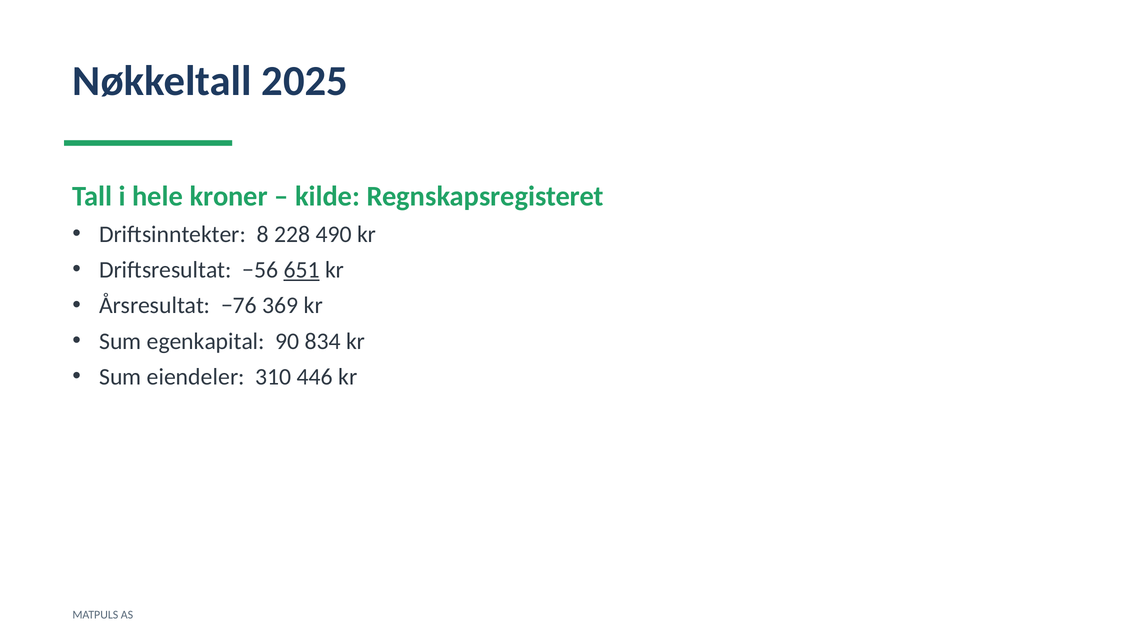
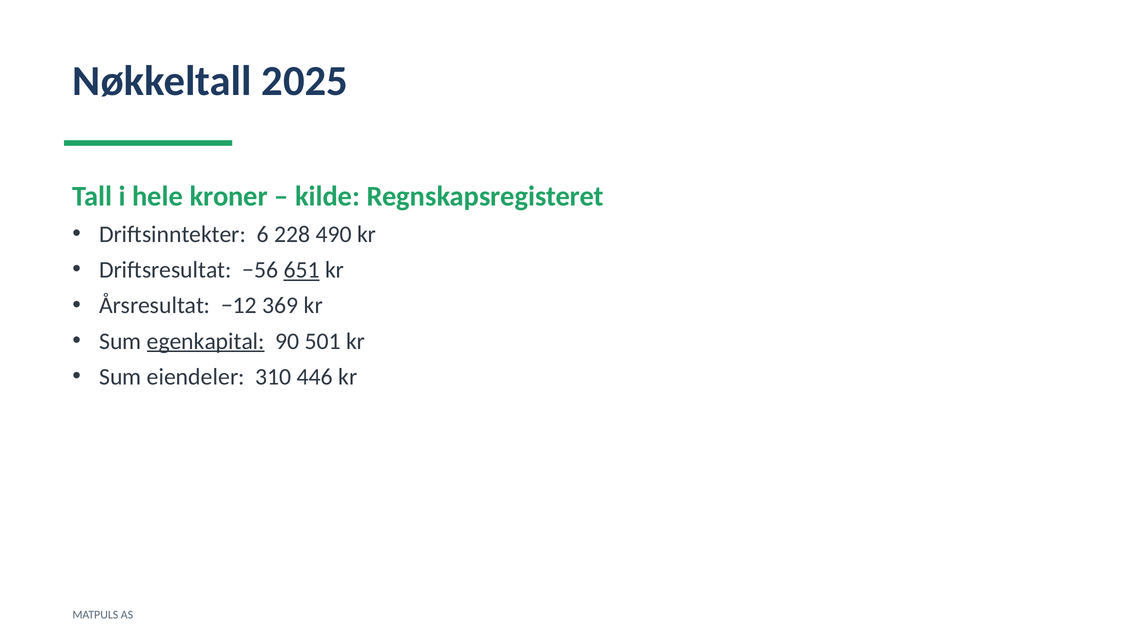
8: 8 -> 6
−76: −76 -> −12
egenkapital underline: none -> present
834: 834 -> 501
